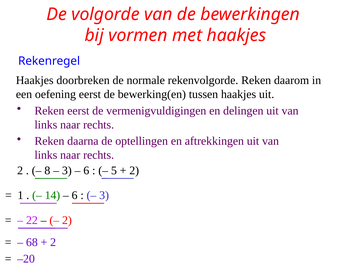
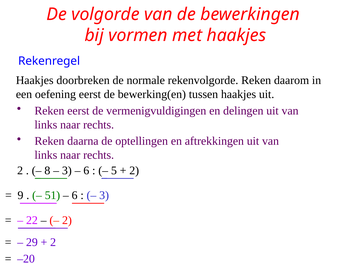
1: 1 -> 9
14: 14 -> 51
68: 68 -> 29
